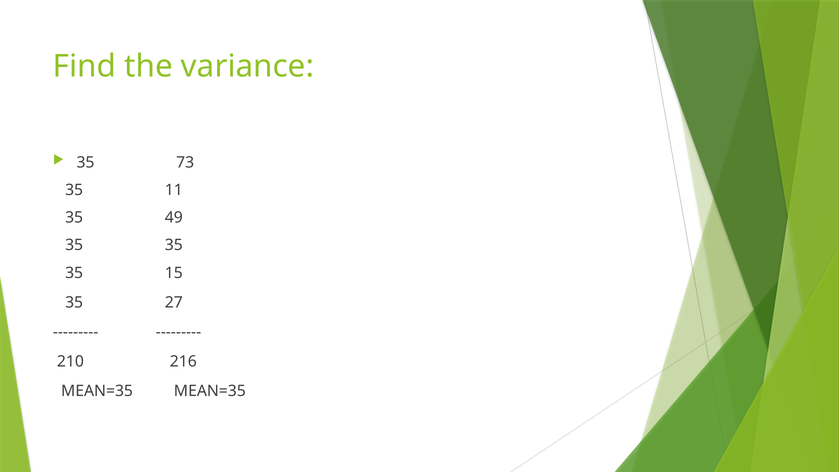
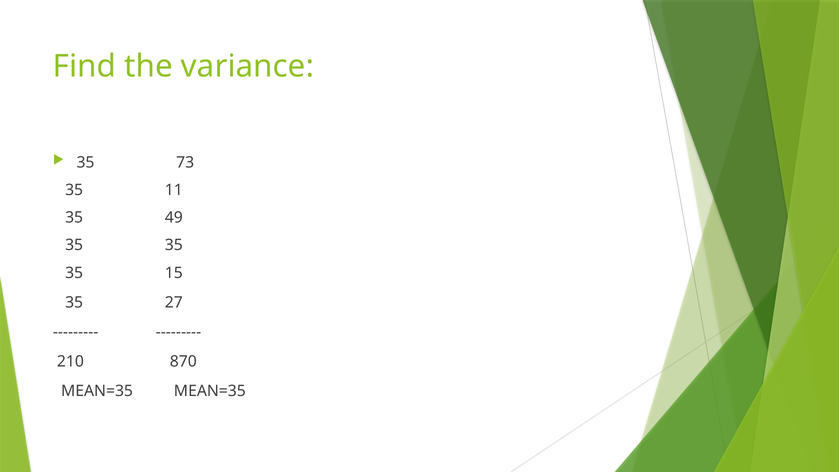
216: 216 -> 870
